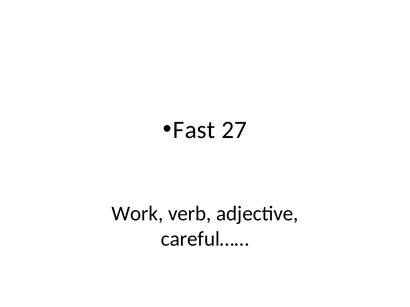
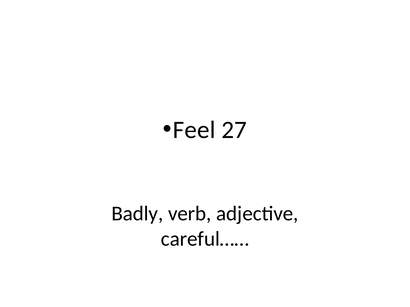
Fast: Fast -> Feel
Work: Work -> Badly
